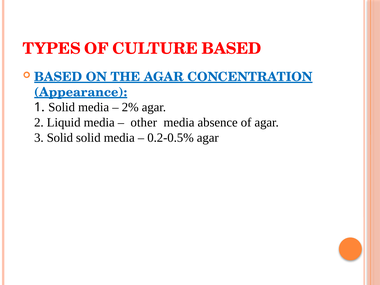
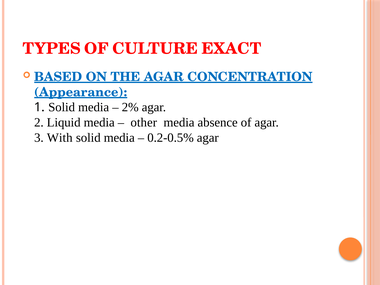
CULTURE BASED: BASED -> EXACT
3 Solid: Solid -> With
